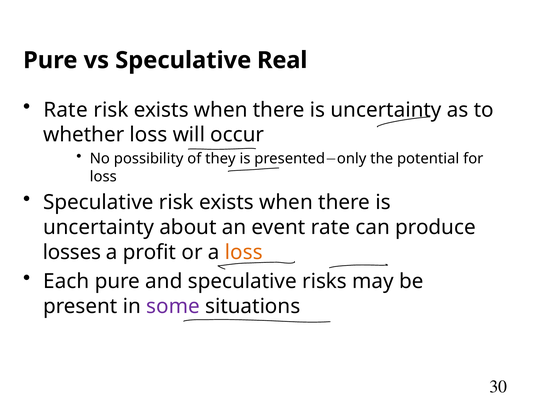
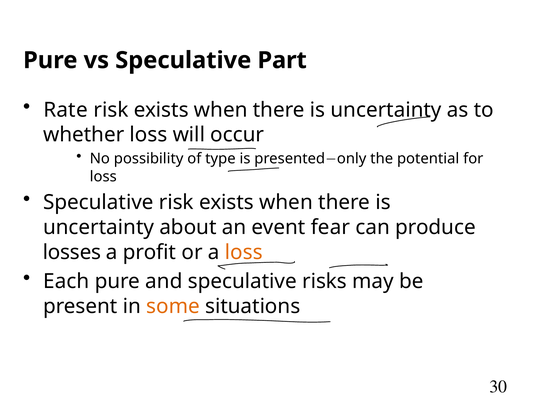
Real: Real -> Part
they: they -> type
event rate: rate -> fear
some colour: purple -> orange
